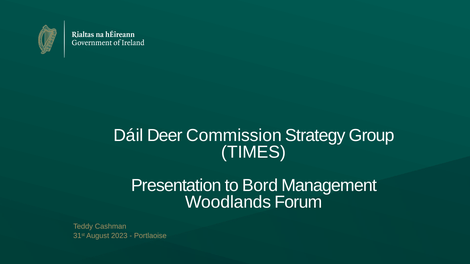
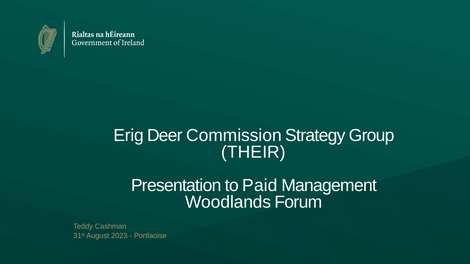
Dáil: Dáil -> Erig
TIMES: TIMES -> THEIR
Bord: Bord -> Paid
